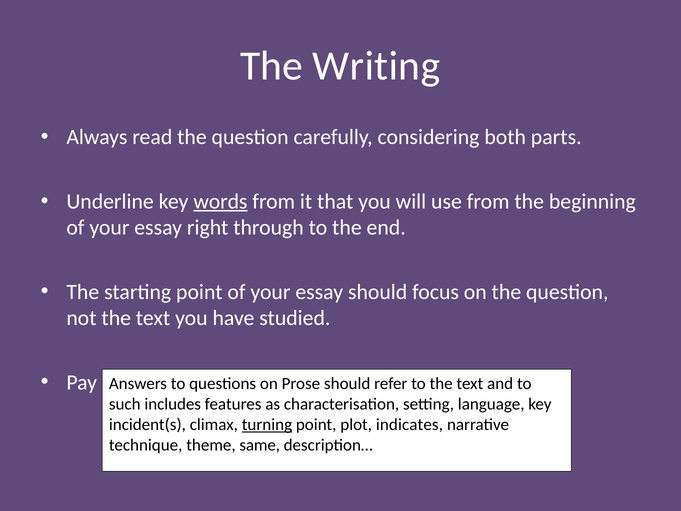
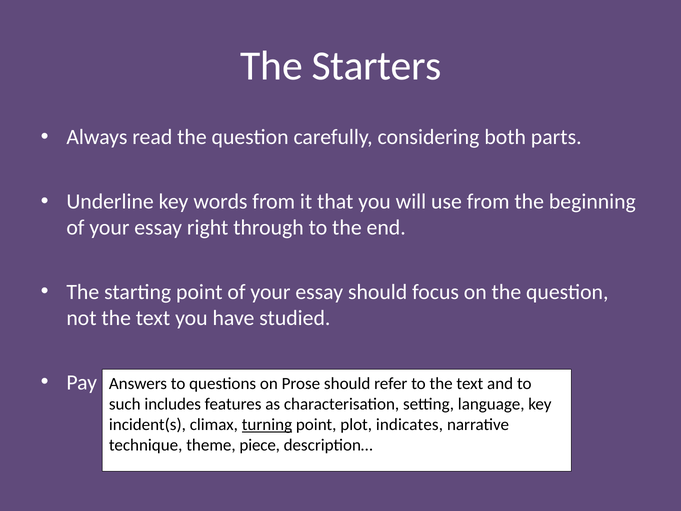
Writing: Writing -> Starters
words underline: present -> none
same: same -> piece
